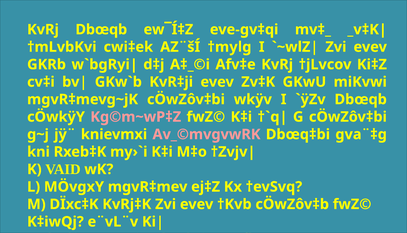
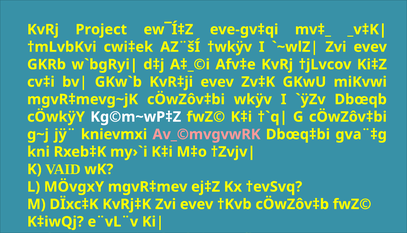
KvRj Dbœqb: Dbœqb -> Project
†mylg: †mylg -> †wkÿv
Kg©m~wP‡Z colour: pink -> white
